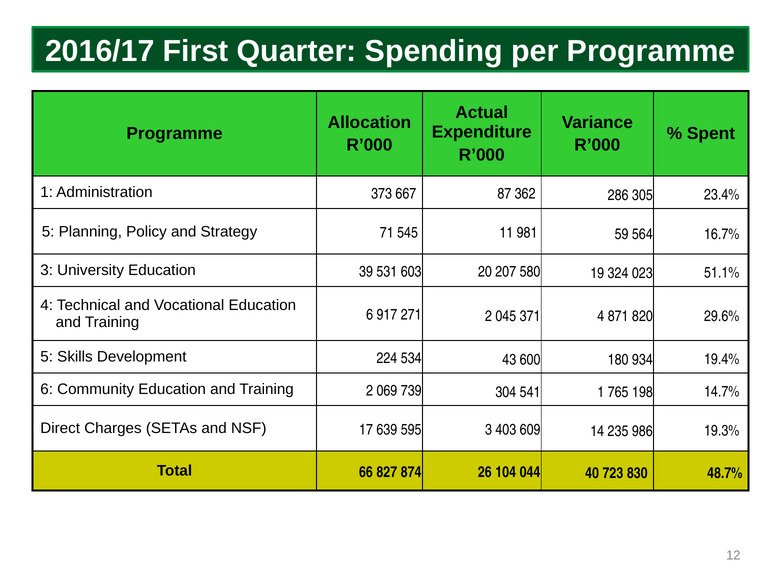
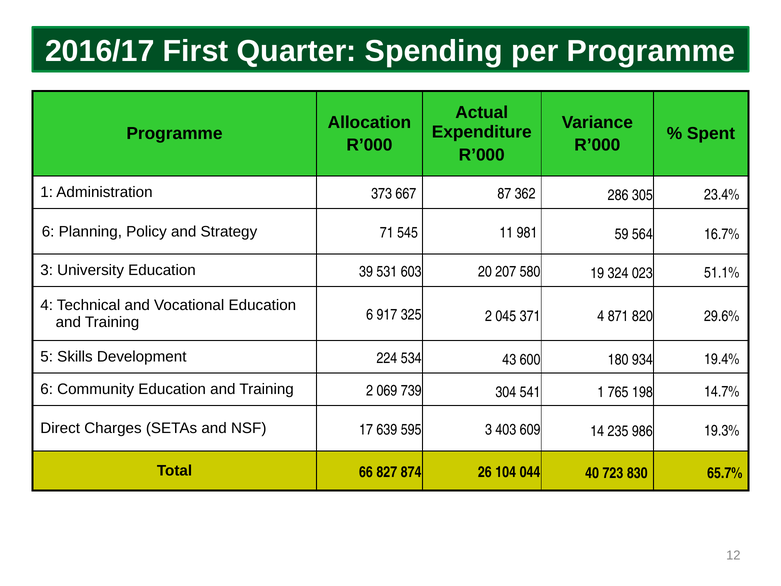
5 at (48, 232): 5 -> 6
271: 271 -> 325
48.7%: 48.7% -> 65.7%
